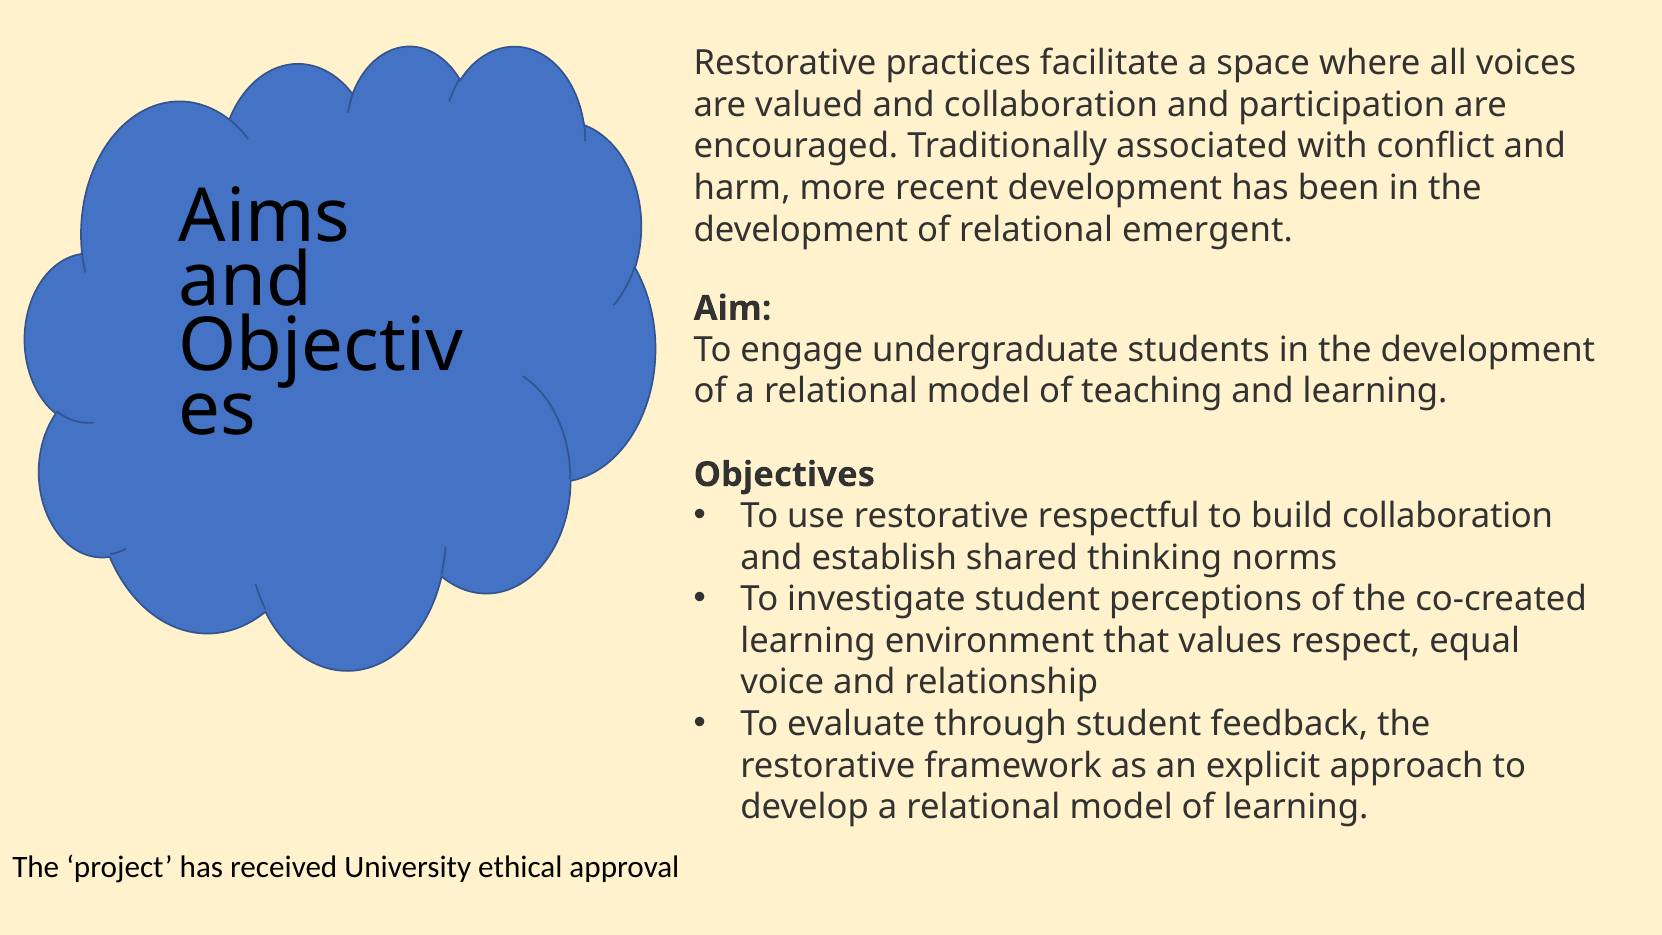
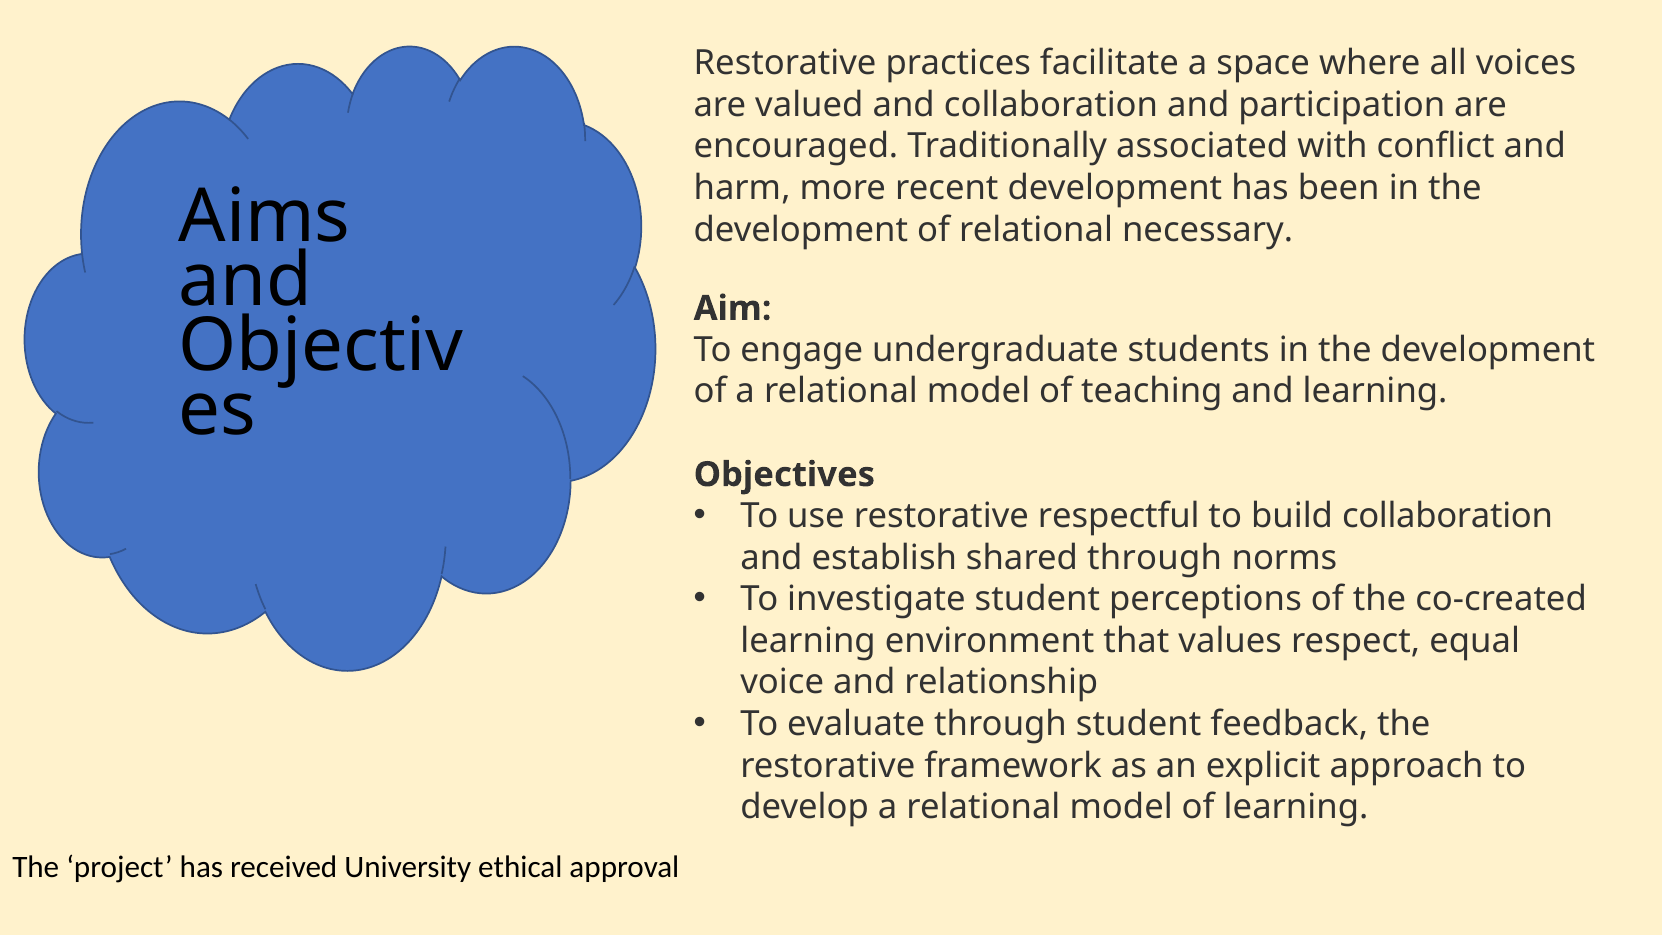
emergent: emergent -> necessary
shared thinking: thinking -> through
